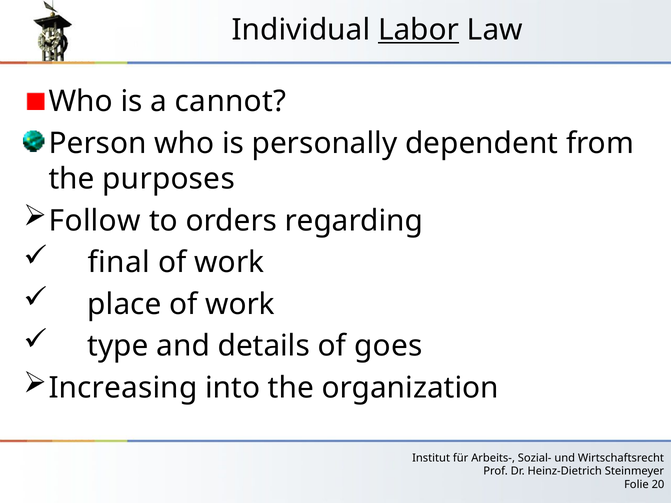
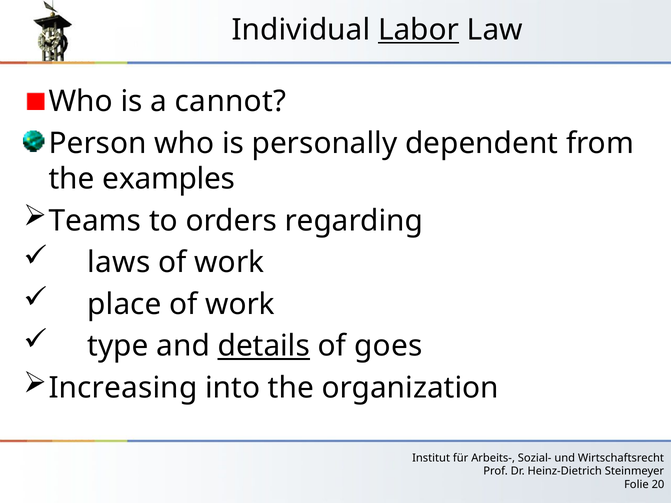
purposes: purposes -> examples
Follow: Follow -> Teams
final: final -> laws
details underline: none -> present
